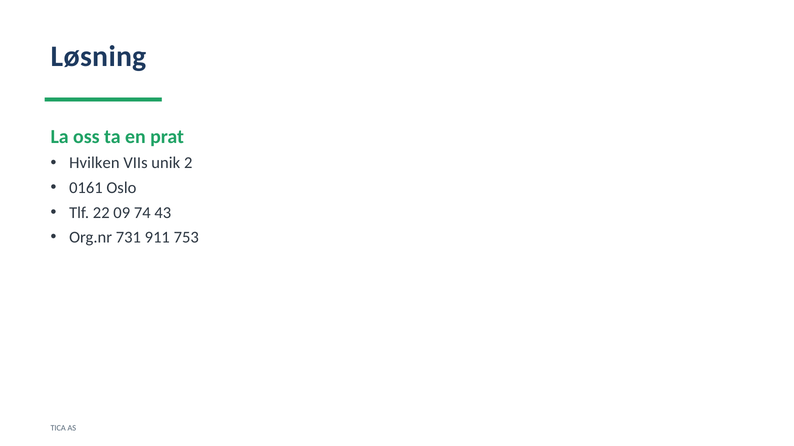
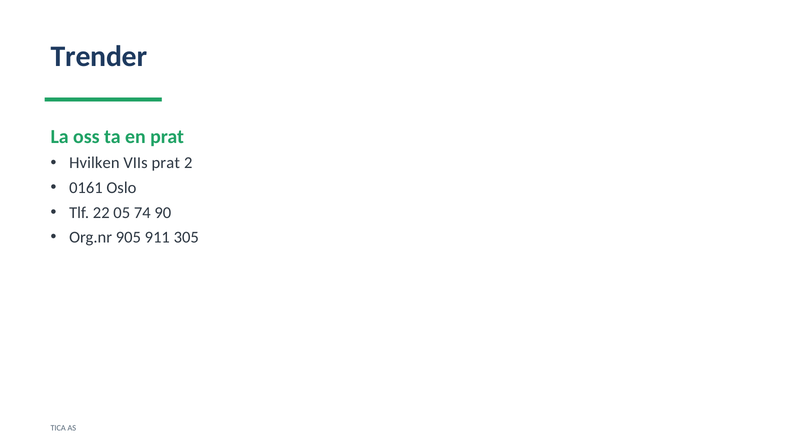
Løsning: Løsning -> Trender
VIIs unik: unik -> prat
09: 09 -> 05
43: 43 -> 90
731: 731 -> 905
753: 753 -> 305
